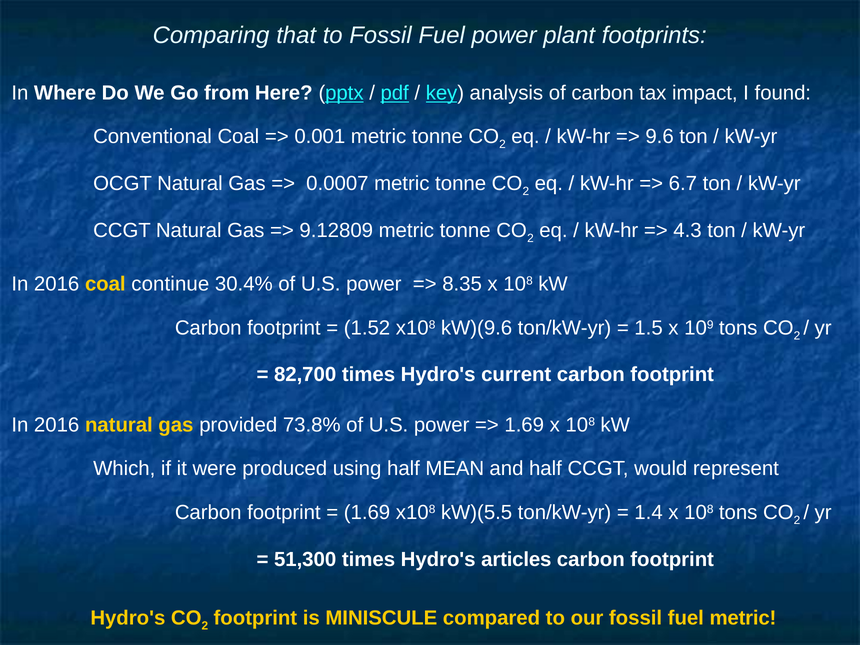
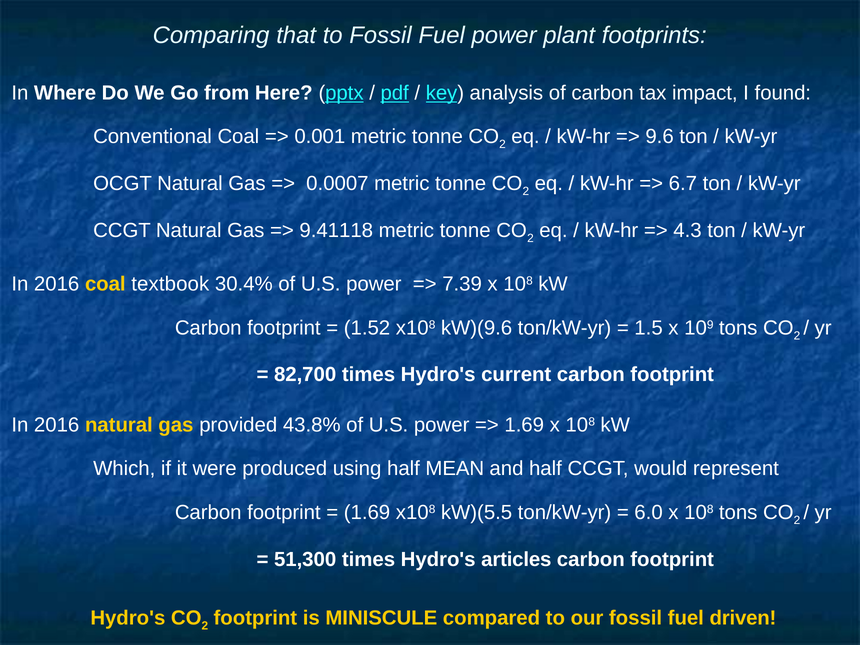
9.12809: 9.12809 -> 9.41118
continue: continue -> textbook
8.35: 8.35 -> 7.39
73.8%: 73.8% -> 43.8%
1.4: 1.4 -> 6.0
fuel metric: metric -> driven
